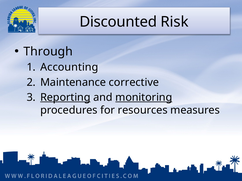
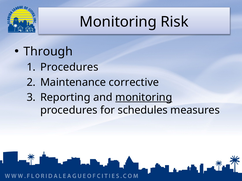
Discounted at (118, 22): Discounted -> Monitoring
Accounting at (69, 67): Accounting -> Procedures
Reporting underline: present -> none
resources: resources -> schedules
